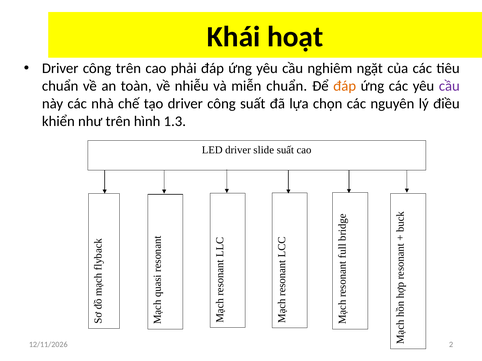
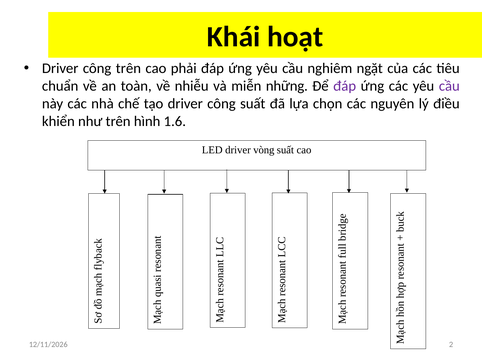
miễn chuẩn: chuẩn -> những
đáp at (345, 86) colour: orange -> purple
1.3: 1.3 -> 1.6
slide: slide -> vòng
